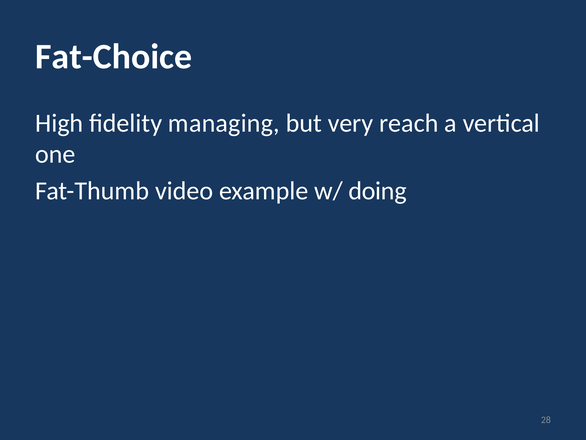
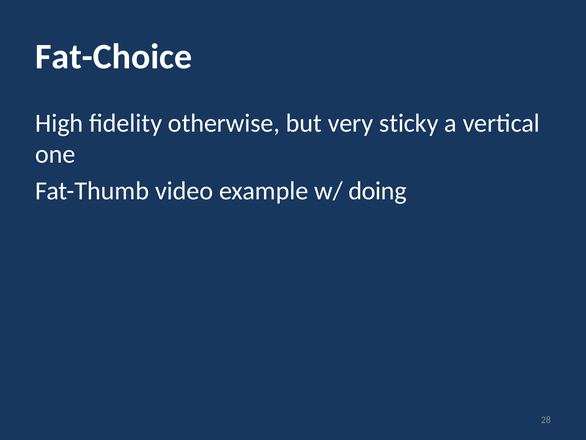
managing: managing -> otherwise
reach: reach -> sticky
